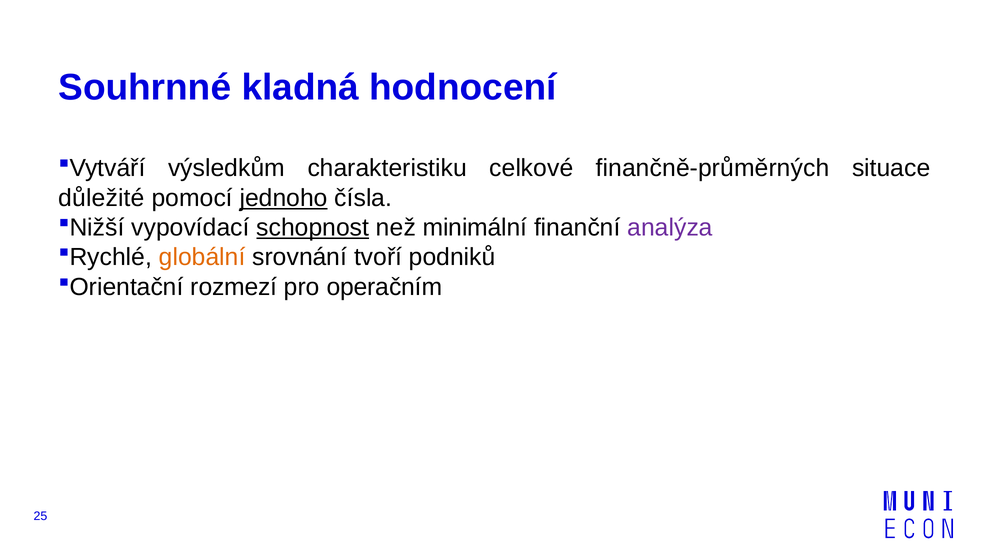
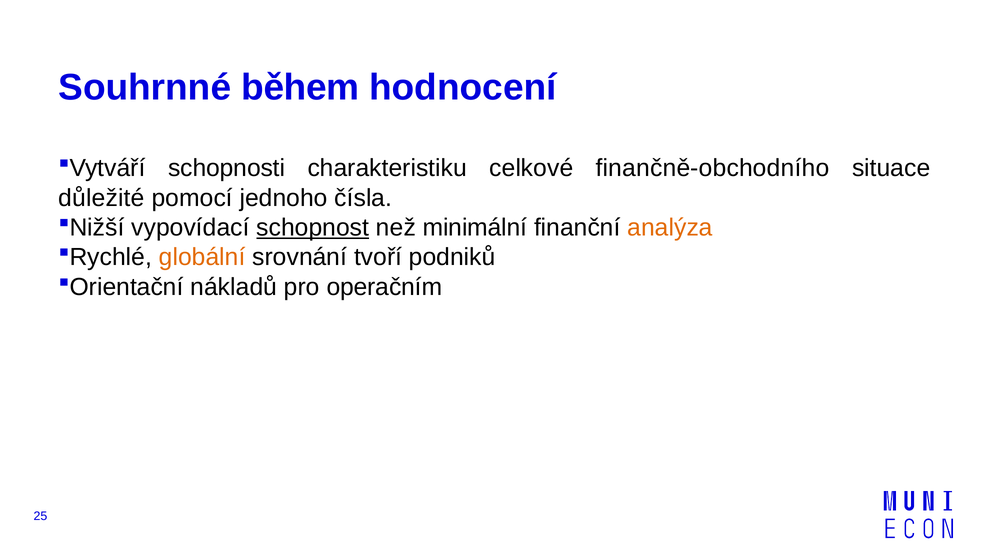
kladná: kladná -> během
výsledkům: výsledkům -> schopnosti
finančně-průměrných: finančně-průměrných -> finančně-obchodního
jednoho underline: present -> none
analýza colour: purple -> orange
rozmezí: rozmezí -> nákladů
